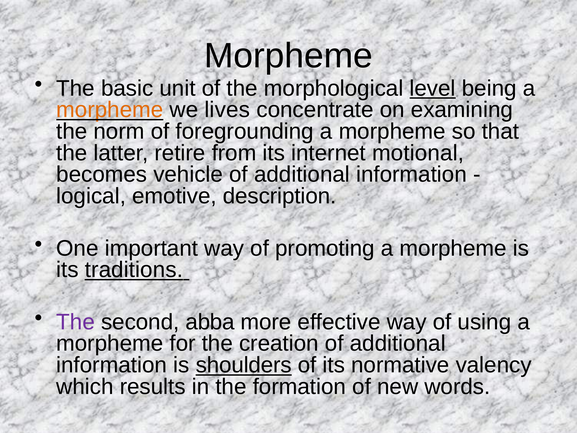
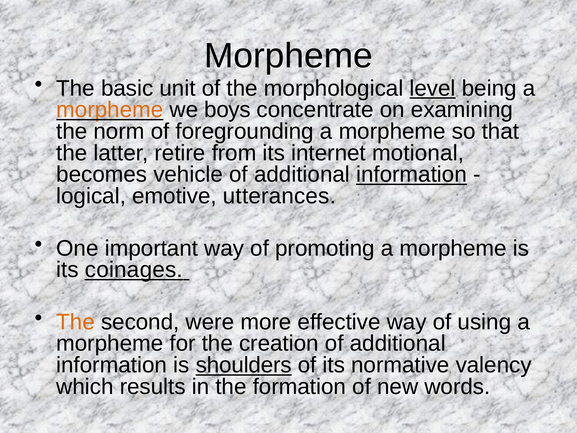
lives: lives -> boys
information at (411, 174) underline: none -> present
description: description -> utterances
traditions: traditions -> coinages
The at (76, 322) colour: purple -> orange
abba: abba -> were
